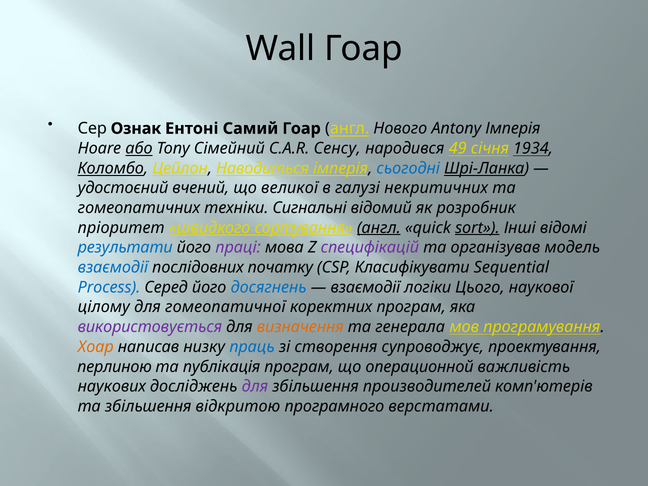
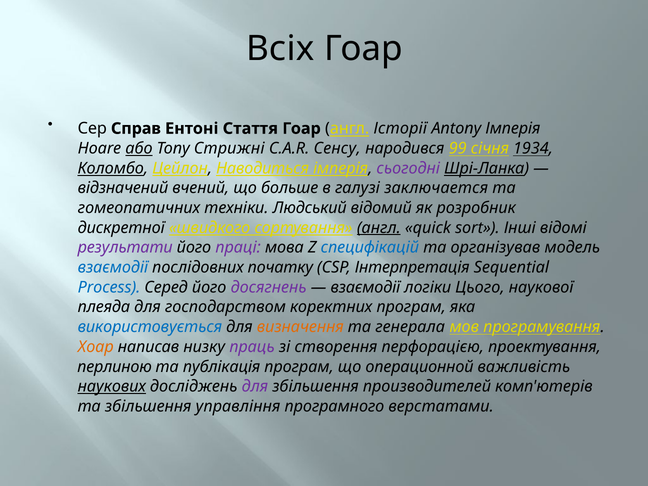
Wall: Wall -> Всіх
Ознак: Ознак -> Справ
Самий: Самий -> Стаття
Нового: Нового -> Історії
Сімейний: Сімейний -> Стрижні
49: 49 -> 99
сьогодні colour: blue -> purple
удостоєний: удостоєний -> відзначений
великої: великої -> больше
некритичних: некритичних -> заключается
Сигнальні: Сигнальні -> Людський
пріоритет: пріоритет -> дискретної
sort underline: present -> none
результати colour: blue -> purple
специфікацій colour: purple -> blue
Класифікувати: Класифікувати -> Інтерпретація
досягнень colour: blue -> purple
цілому: цілому -> плеяда
гомеопатичної: гомеопатичної -> господарством
використовується colour: purple -> blue
праць colour: blue -> purple
супроводжує: супроводжує -> перфорацією
наукових underline: none -> present
відкритою: відкритою -> управління
